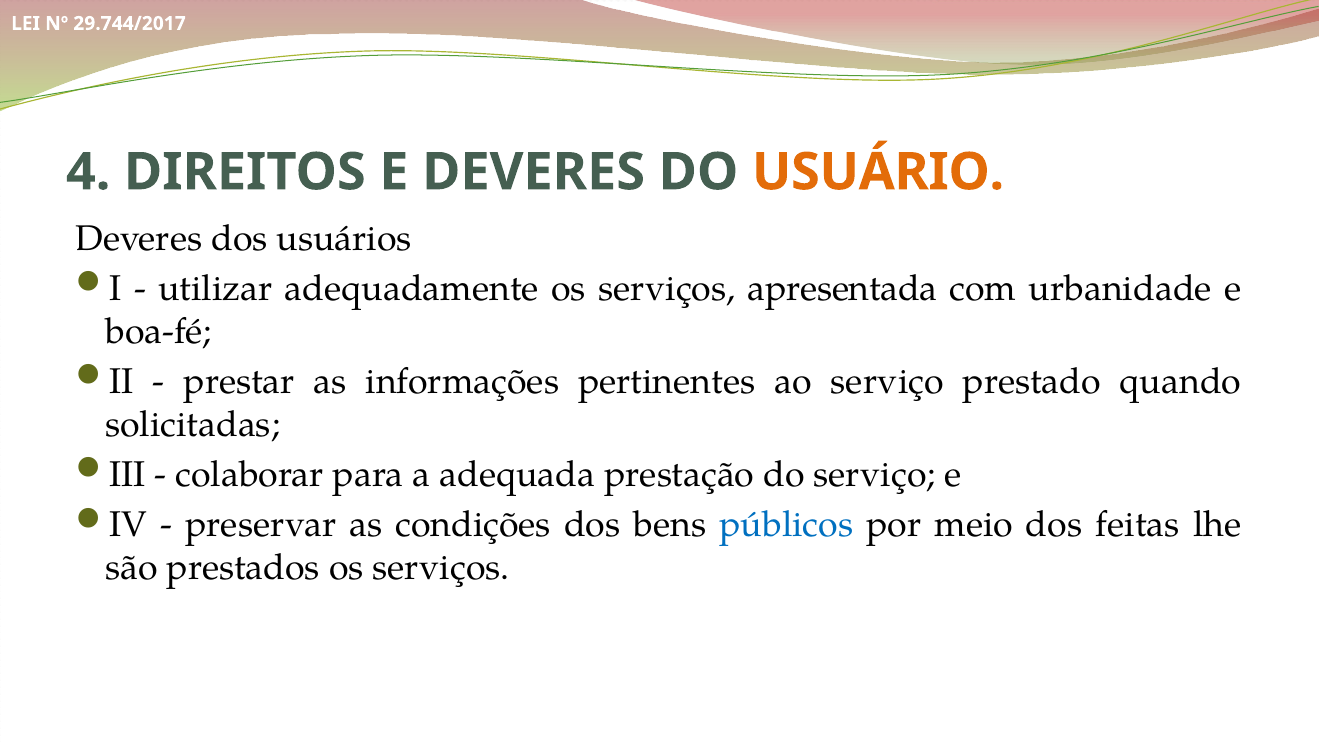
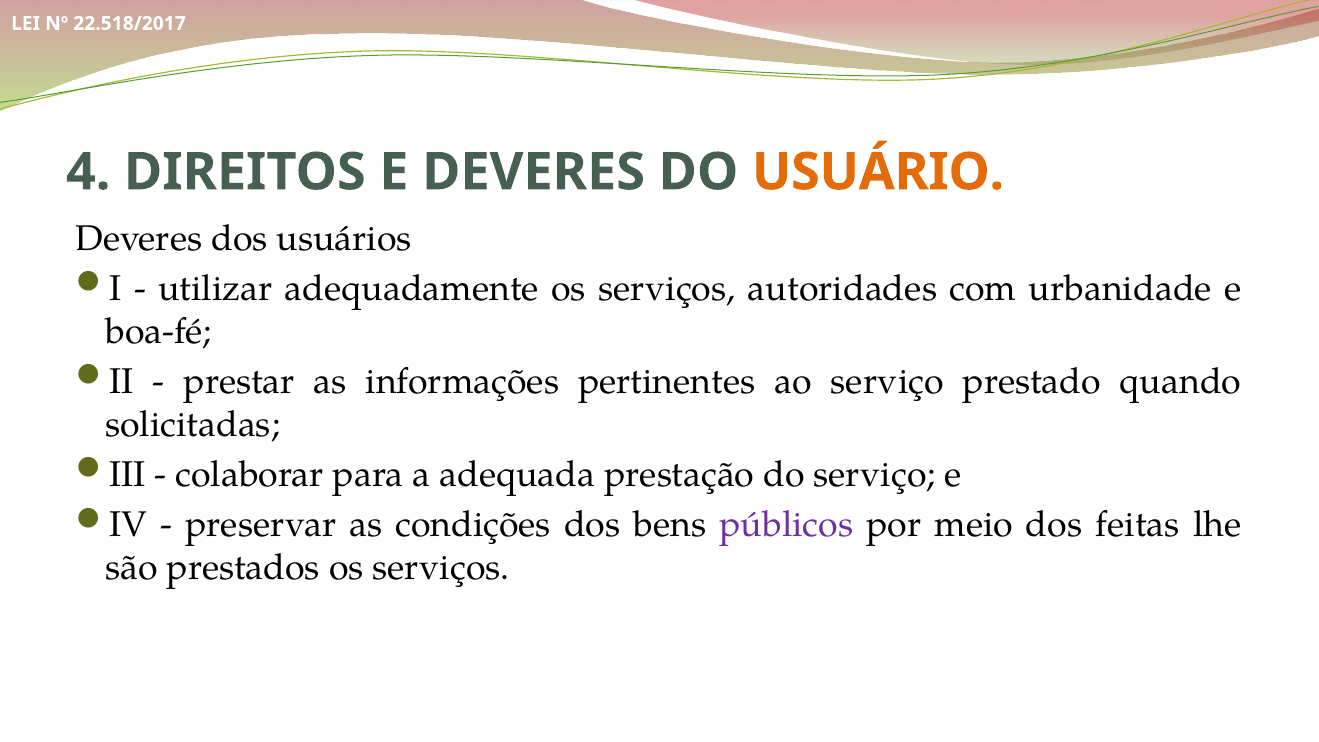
29.744/2017: 29.744/2017 -> 22.518/2017
apresentada: apresentada -> autoridades
públicos colour: blue -> purple
